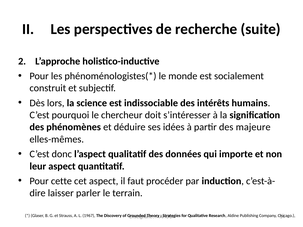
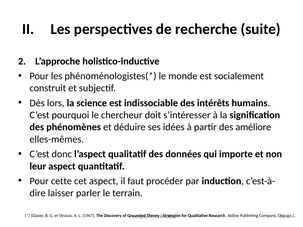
majeure: majeure -> améliore
